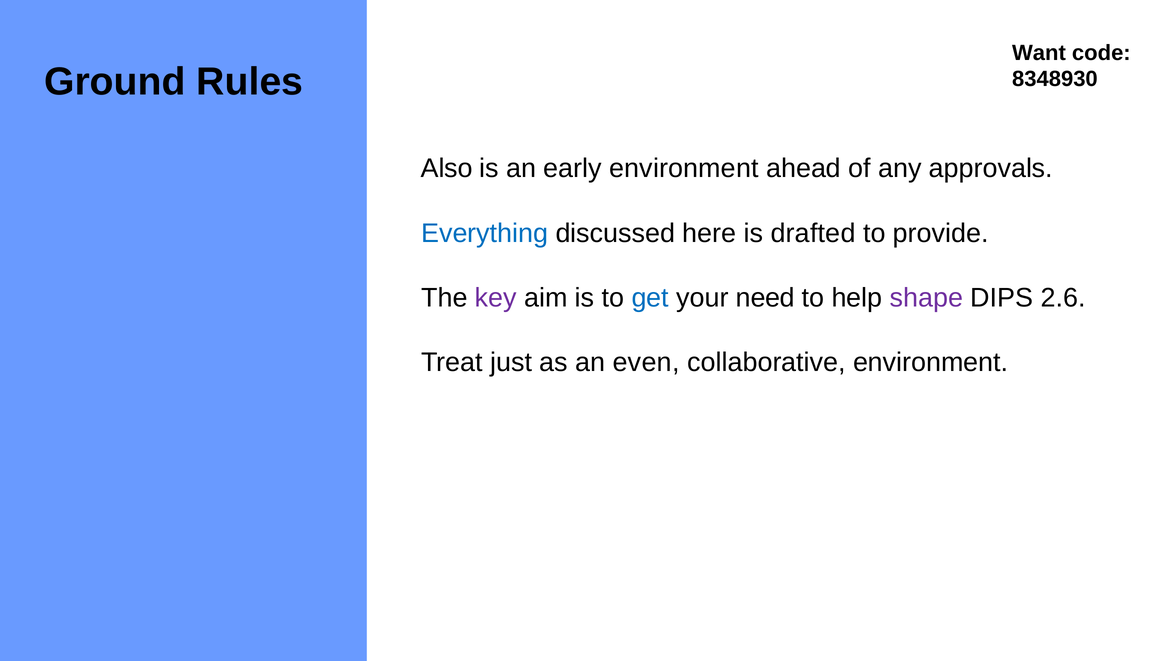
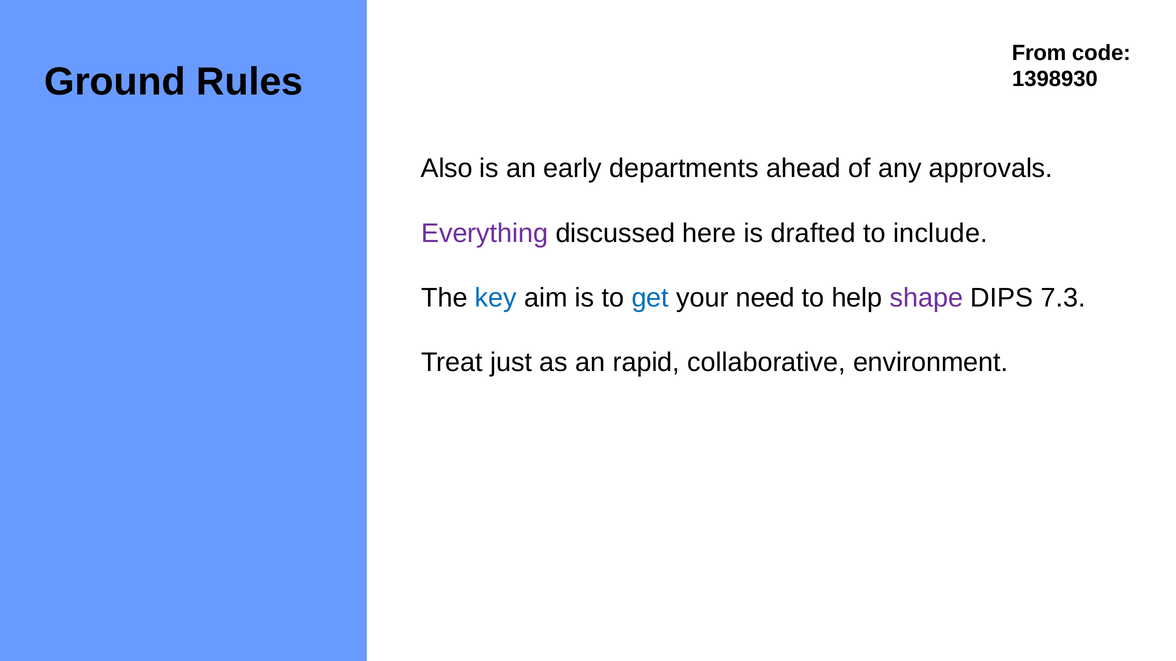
Want: Want -> From
8348930: 8348930 -> 1398930
early environment: environment -> departments
Everything colour: blue -> purple
provide: provide -> include
key colour: purple -> blue
2.6: 2.6 -> 7.3
even: even -> rapid
